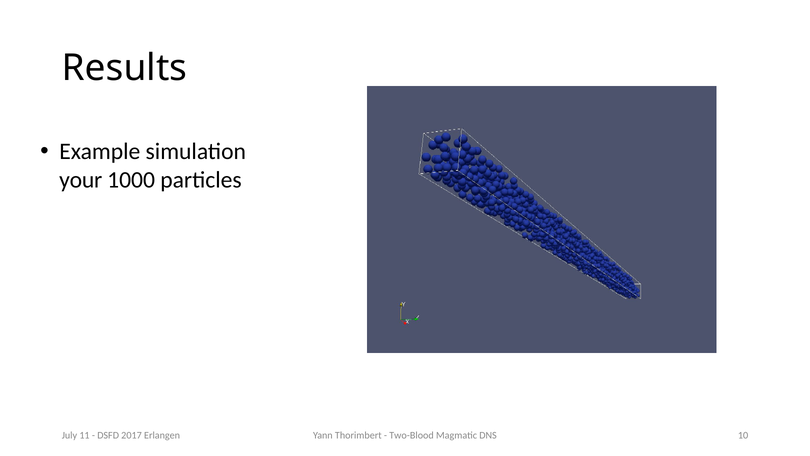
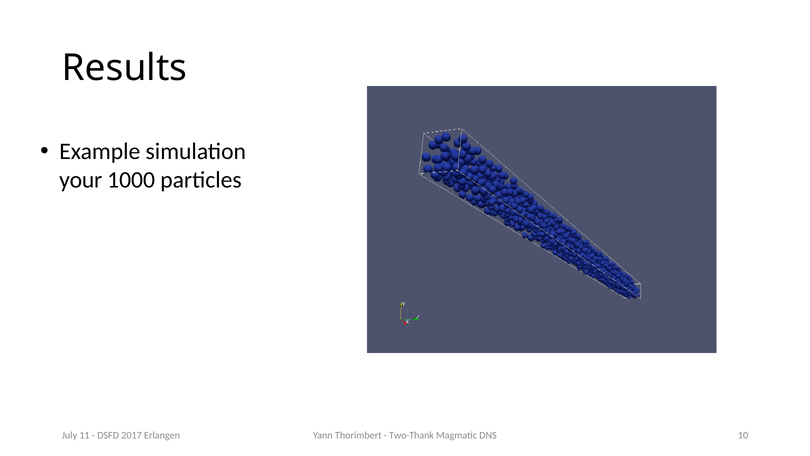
Two-Blood: Two-Blood -> Two-Thank
